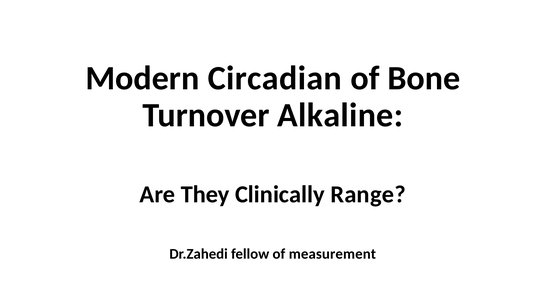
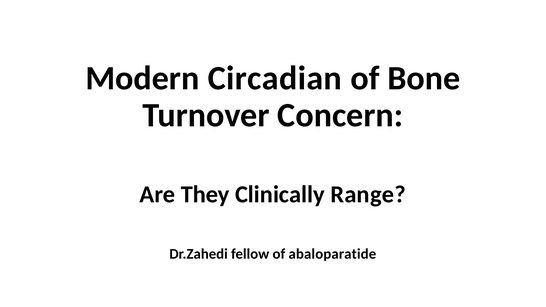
Alkaline: Alkaline -> Concern
measurement: measurement -> abaloparatide
